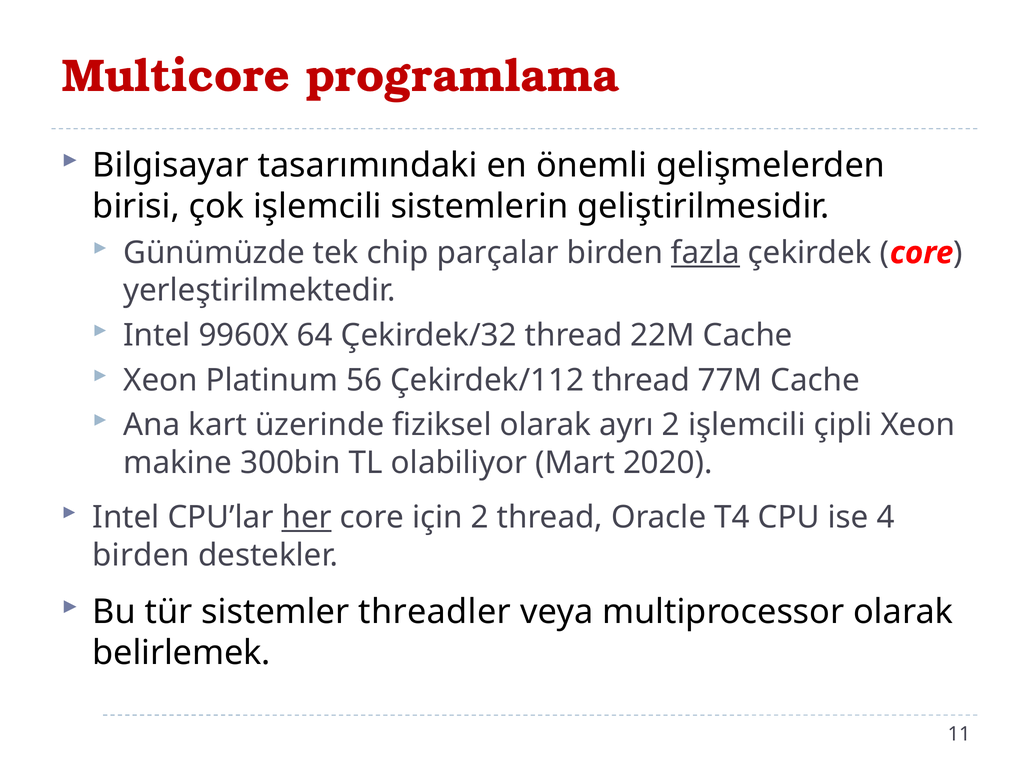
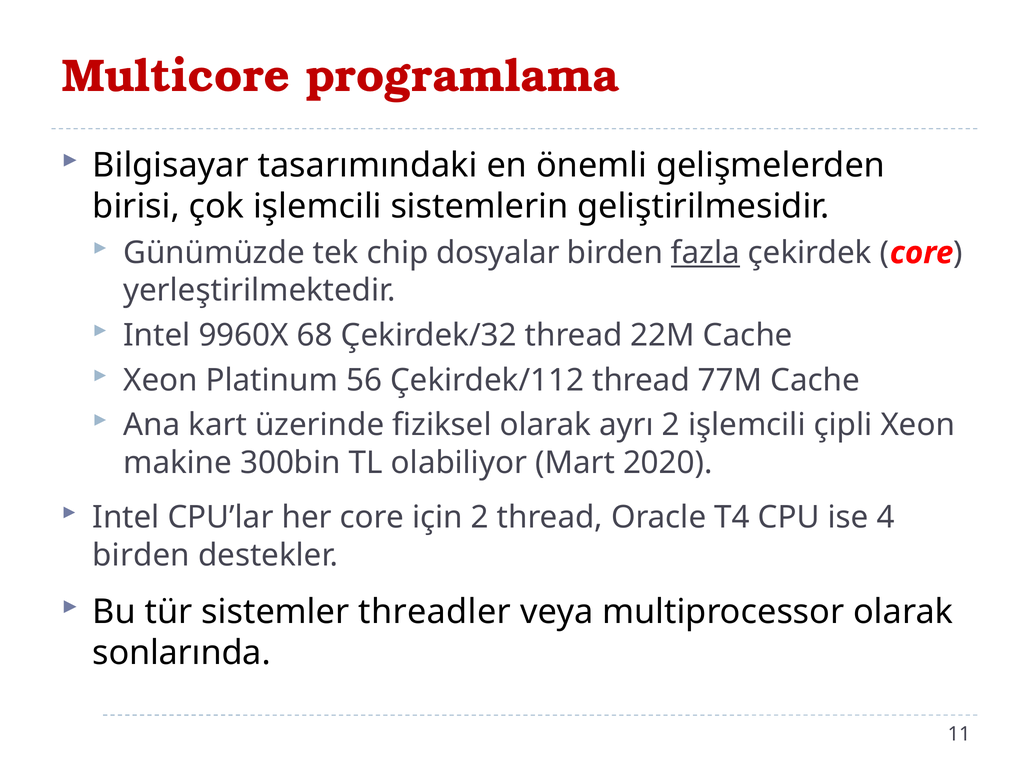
parçalar: parçalar -> dosyalar
64: 64 -> 68
her underline: present -> none
belirlemek: belirlemek -> sonlarında
